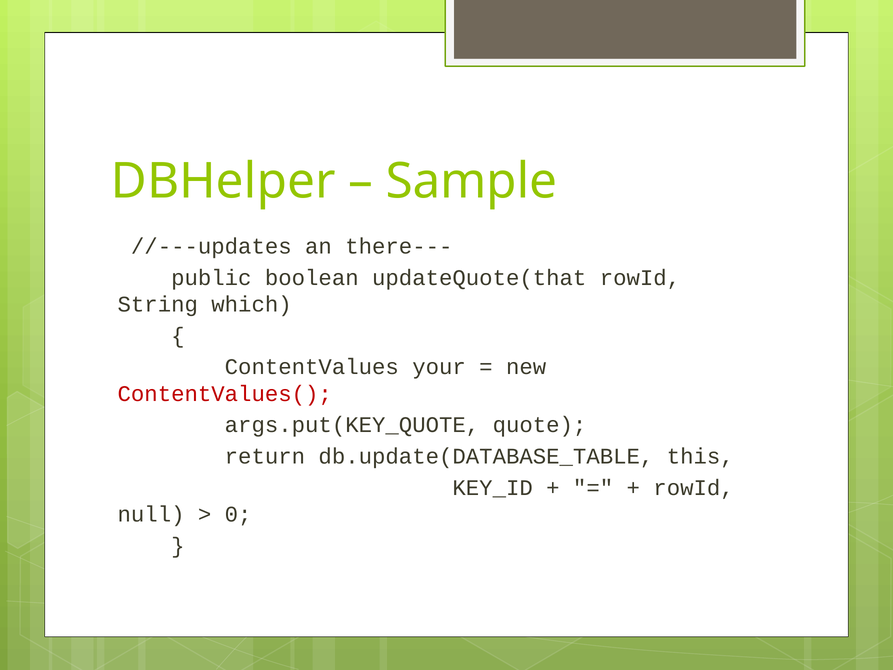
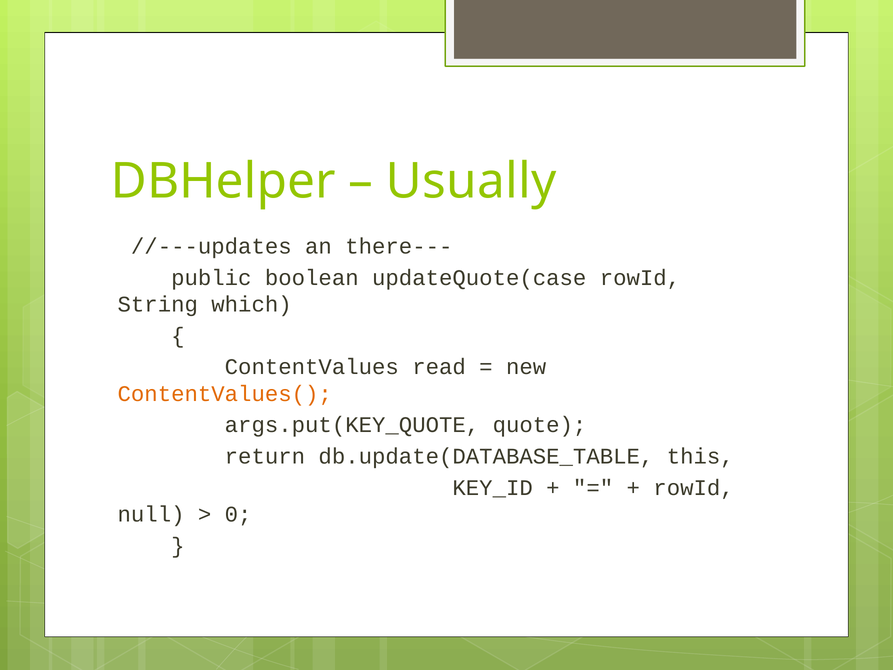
Sample: Sample -> Usually
updateQuote(that: updateQuote(that -> updateQuote(case
your: your -> read
ContentValues( colour: red -> orange
